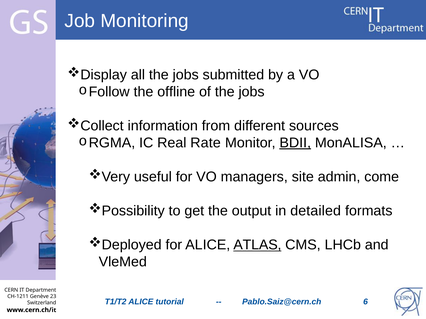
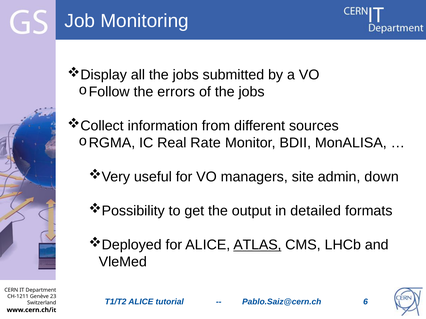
offline: offline -> errors
BDII underline: present -> none
come: come -> down
